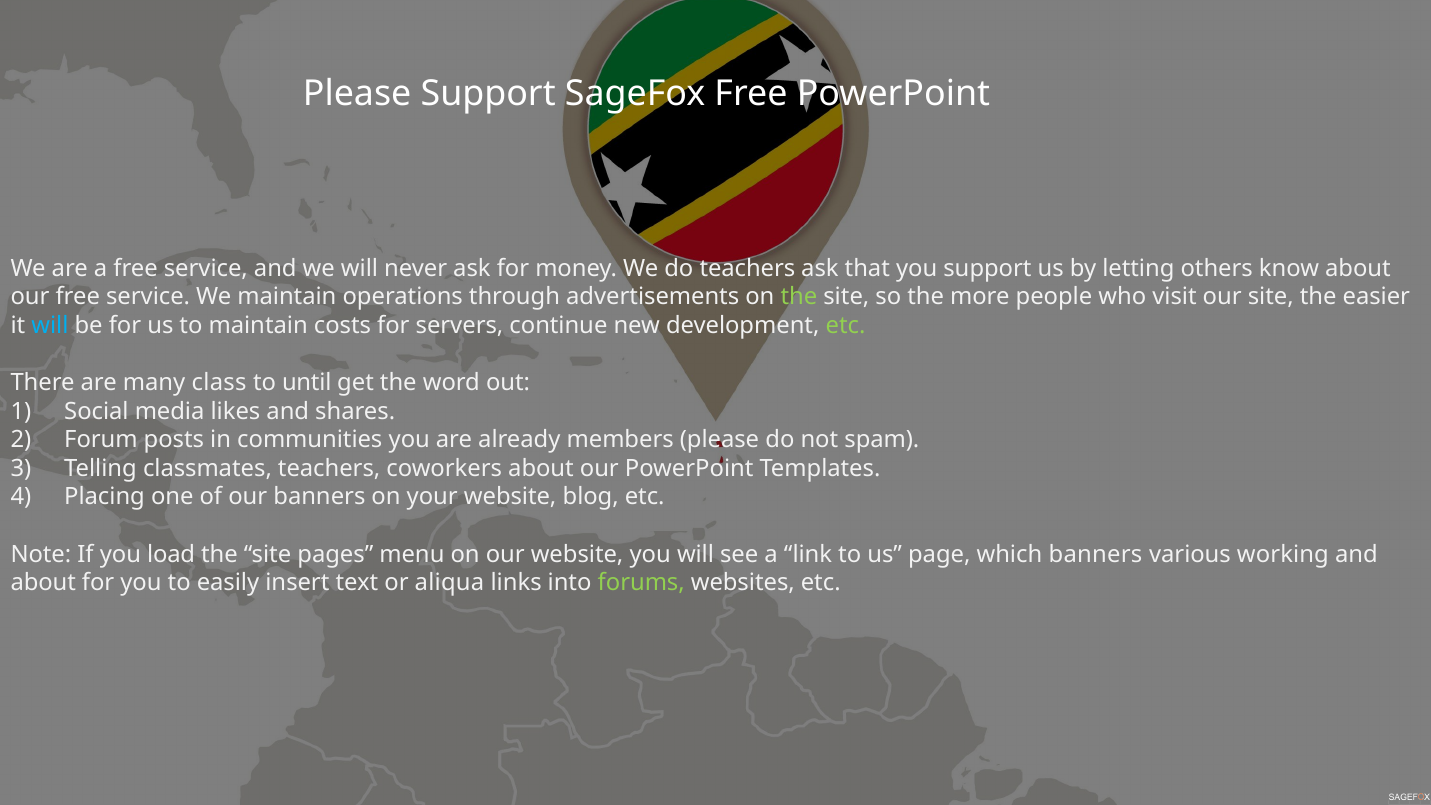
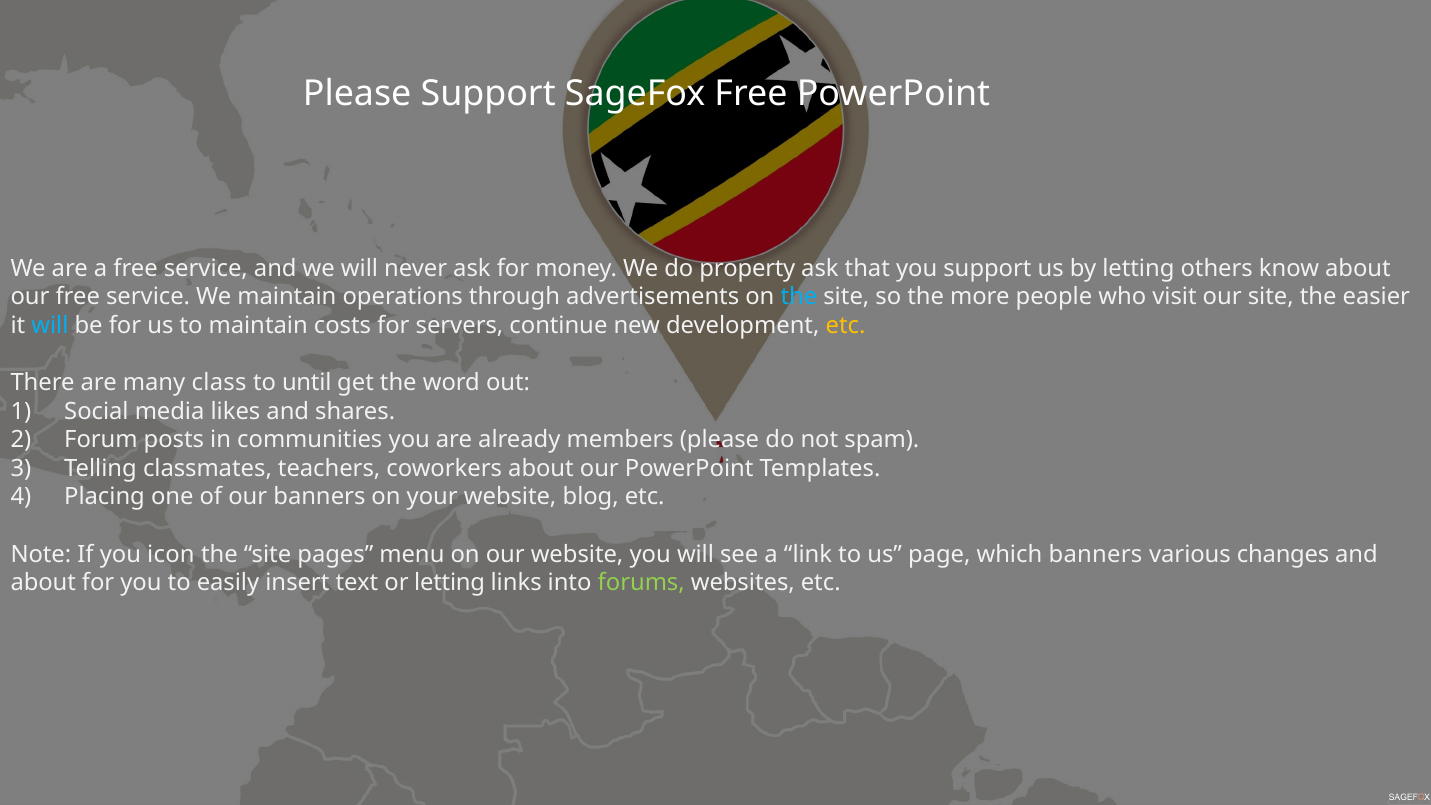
do teachers: teachers -> property
the at (799, 297) colour: light green -> light blue
etc at (845, 325) colour: light green -> yellow
load: load -> icon
working: working -> changes
or aliqua: aliqua -> letting
